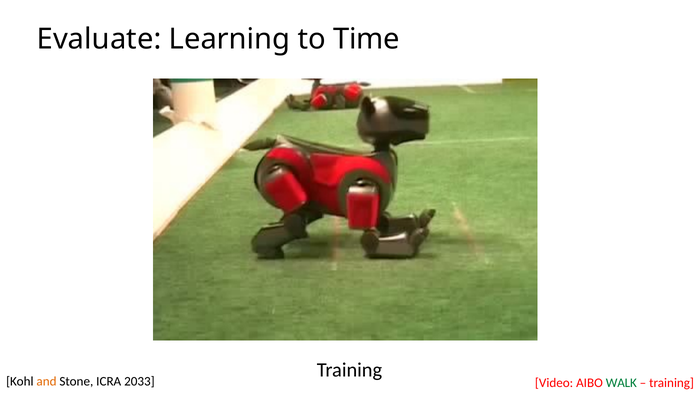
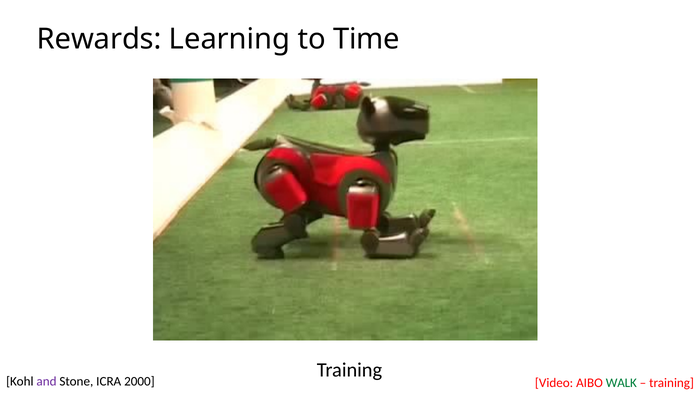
Evaluate: Evaluate -> Rewards
and colour: orange -> purple
2033: 2033 -> 2000
